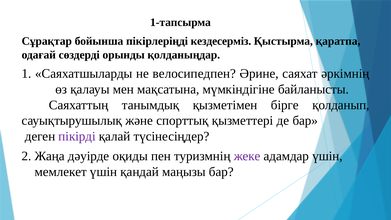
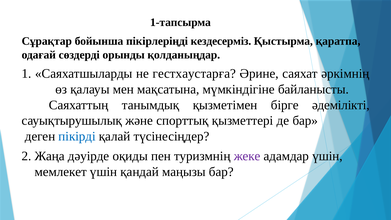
велосипедпен: велосипедпен -> гестхаустарға
қолданып: қолданып -> әдемілікті
пікірді colour: purple -> blue
